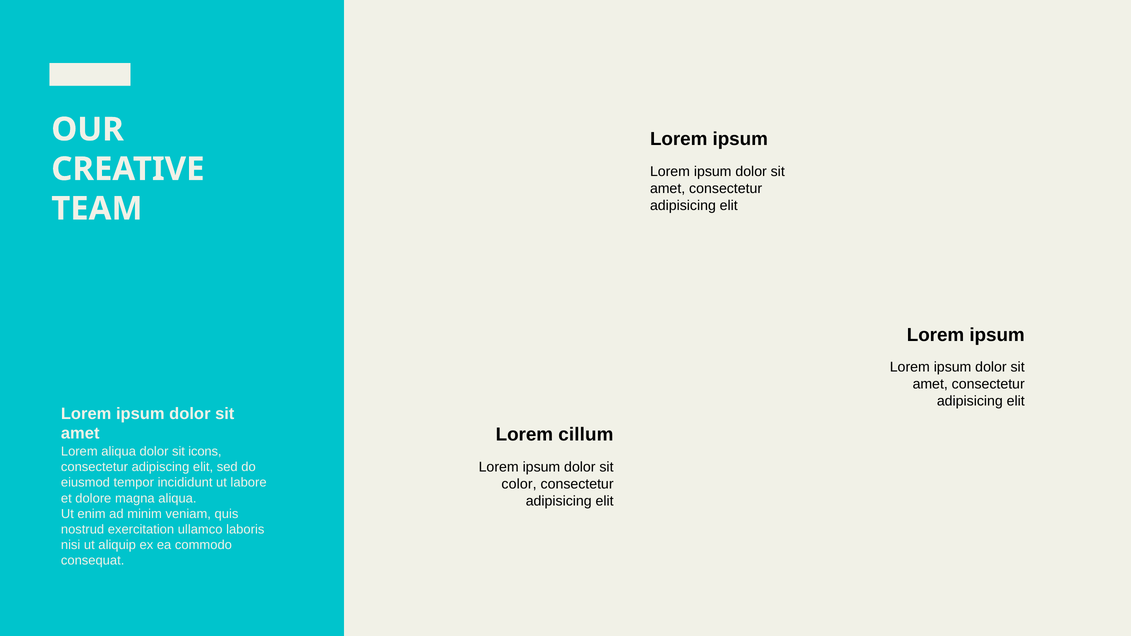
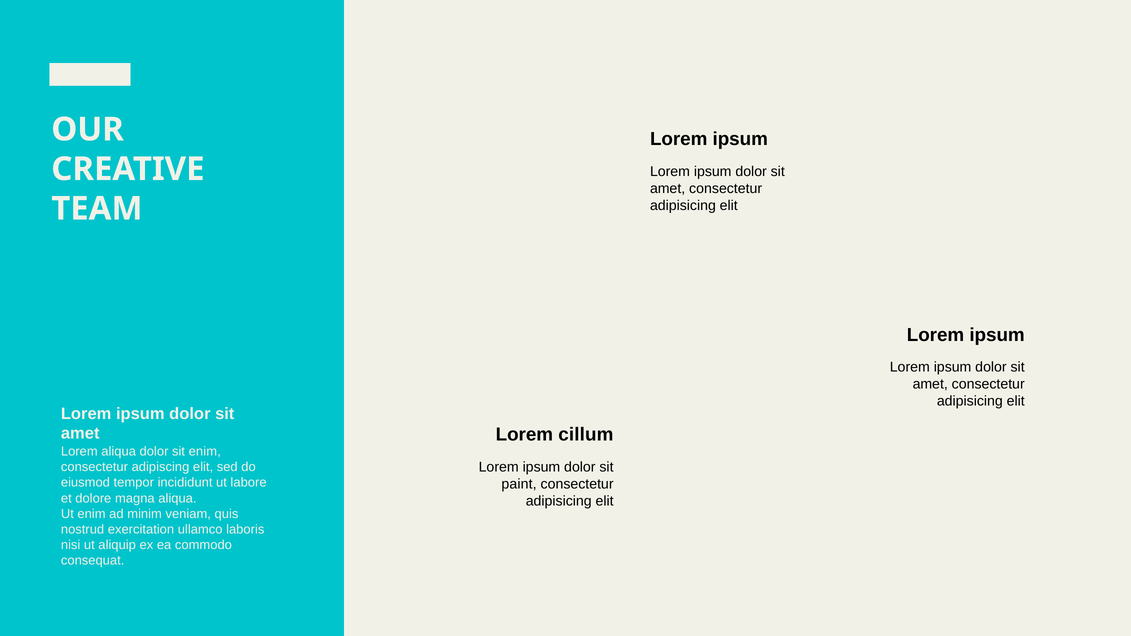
sit icons: icons -> enim
color: color -> paint
